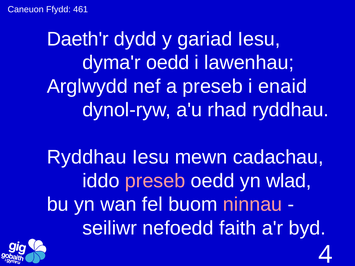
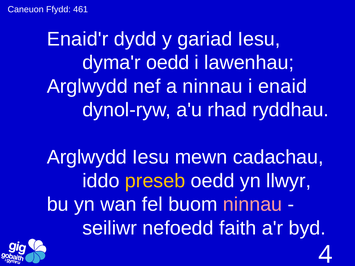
Daeth'r: Daeth'r -> Enaid'r
a preseb: preseb -> ninnau
Ryddhau at (87, 157): Ryddhau -> Arglwydd
preseb at (155, 181) colour: pink -> yellow
wlad: wlad -> llwyr
